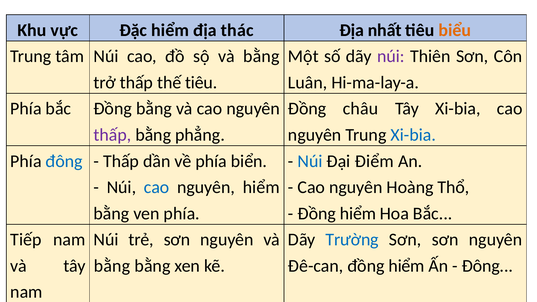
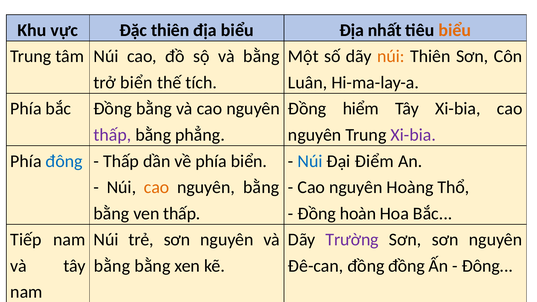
Đặc hiểm: hiểm -> thiên
địa thác: thác -> biểu
núi at (391, 56) colour: purple -> orange
trở thấp: thấp -> biển
thế tiêu: tiêu -> tích
châu: châu -> hiểm
Xi-bia at (413, 135) colour: blue -> purple
cao at (157, 187) colour: blue -> orange
nguyên hiểm: hiểm -> bằng
ven phía: phía -> thấp
hiểm at (358, 214): hiểm -> hoàn
Trường colour: blue -> purple
Đê-can đồng hiểm: hiểm -> đồng
